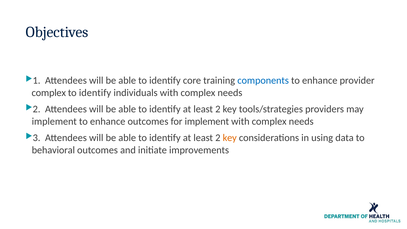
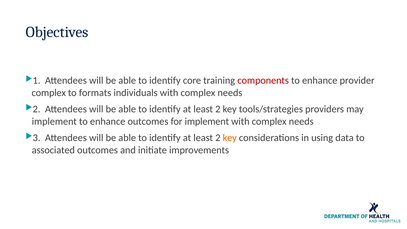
components colour: blue -> red
identify at (95, 93): identify -> formats
behavioral: behavioral -> associated
